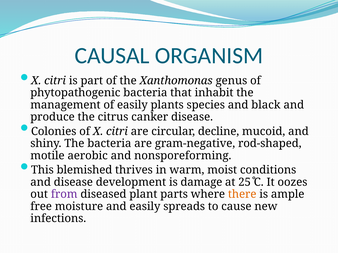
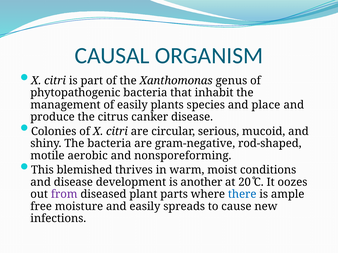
black: black -> place
decline: decline -> serious
damage: damage -> another
25: 25 -> 20
there colour: orange -> blue
